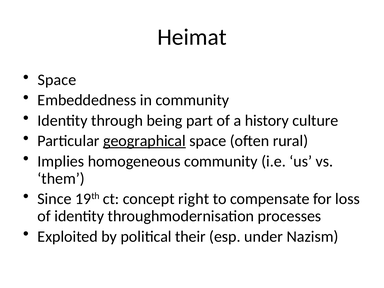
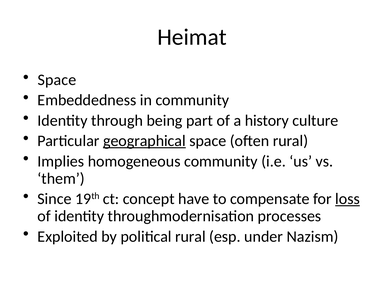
right: right -> have
loss underline: none -> present
political their: their -> rural
